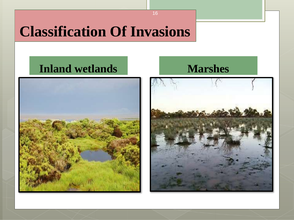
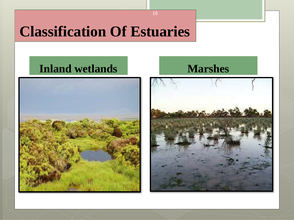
Invasions: Invasions -> Estuaries
